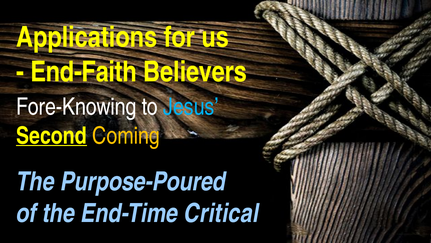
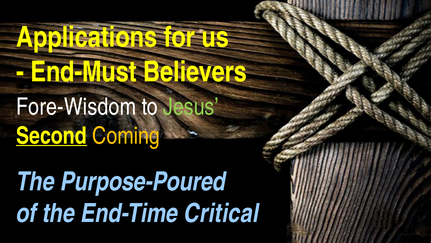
End-Faith: End-Faith -> End-Must
Fore-Knowing: Fore-Knowing -> Fore-Wisdom
Jesus colour: light blue -> light green
